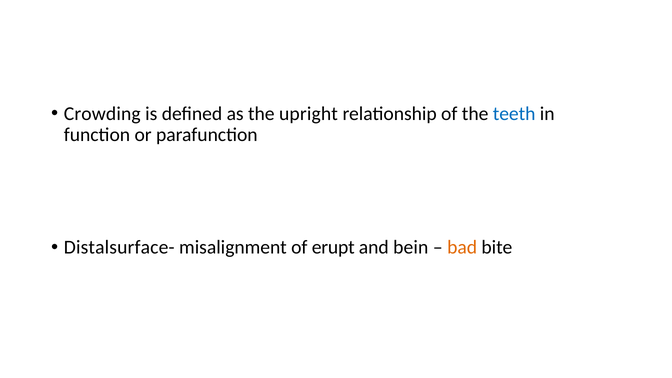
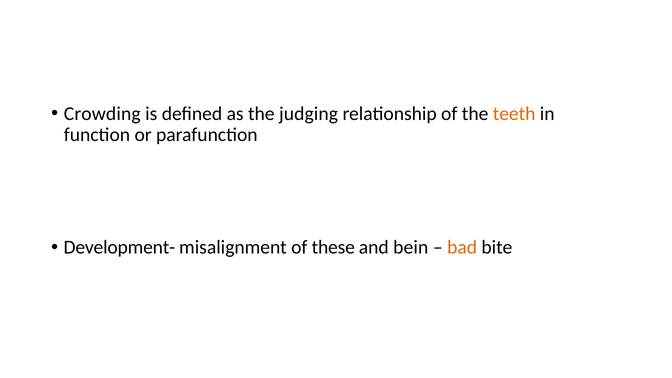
upright: upright -> judging
teeth colour: blue -> orange
Distalsurface-: Distalsurface- -> Development-
erupt: erupt -> these
